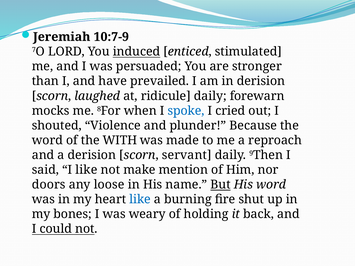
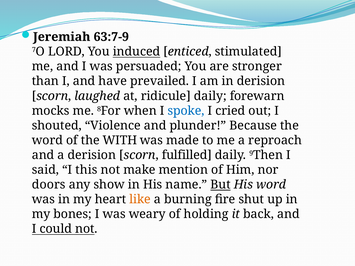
10:7-9: 10:7-9 -> 63:7-9
servant: servant -> fulfilled
I like: like -> this
loose: loose -> show
like at (140, 200) colour: blue -> orange
